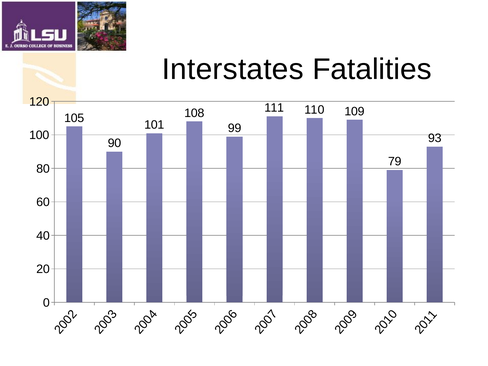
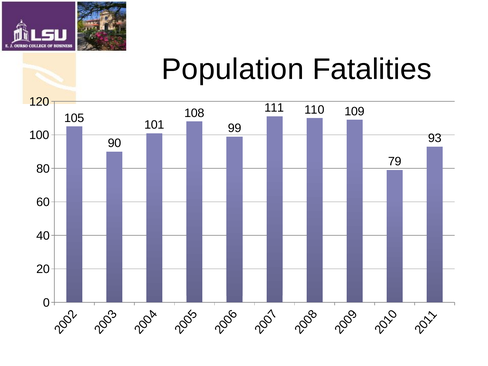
Interstates: Interstates -> Population
